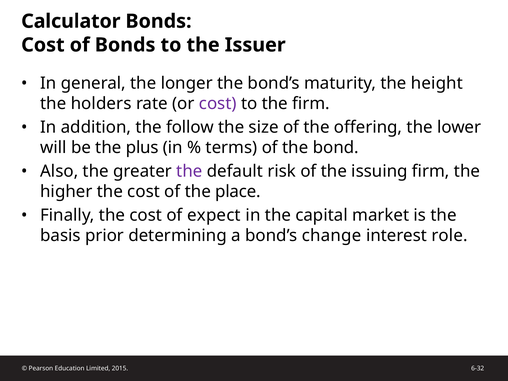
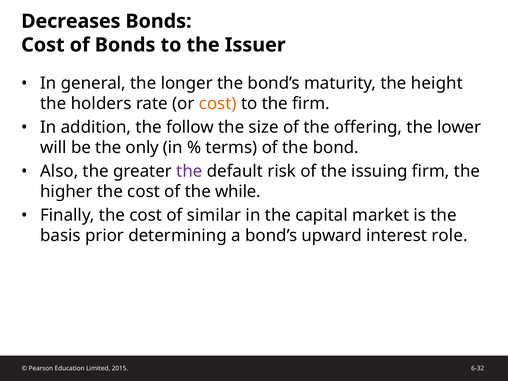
Calculator: Calculator -> Decreases
cost at (218, 104) colour: purple -> orange
plus: plus -> only
place: place -> while
expect: expect -> similar
change: change -> upward
